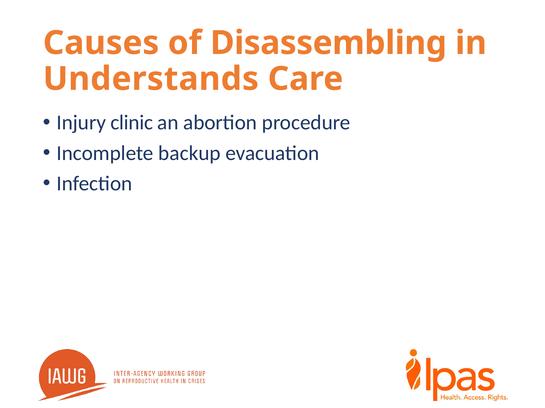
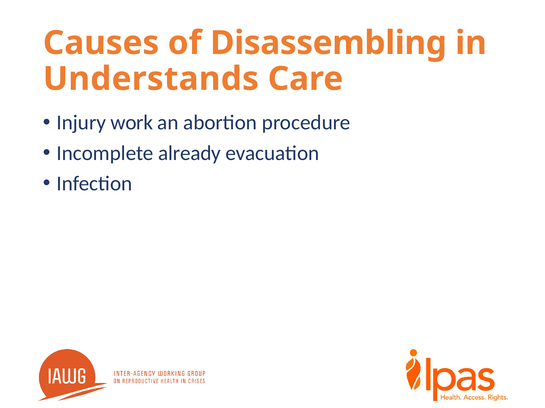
clinic: clinic -> work
backup: backup -> already
